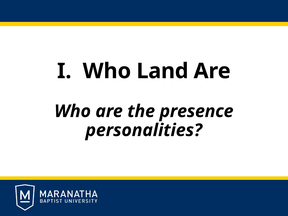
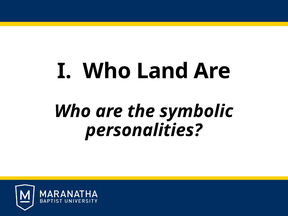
presence: presence -> symbolic
